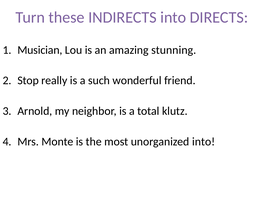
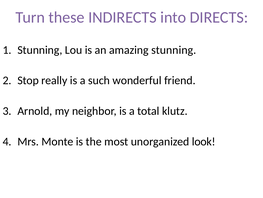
Musician at (40, 50): Musician -> Stunning
unorganized into: into -> look
